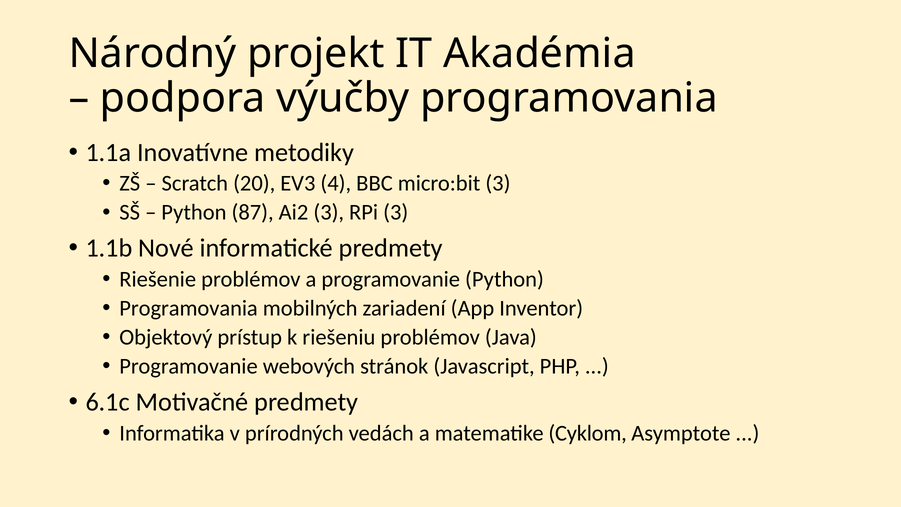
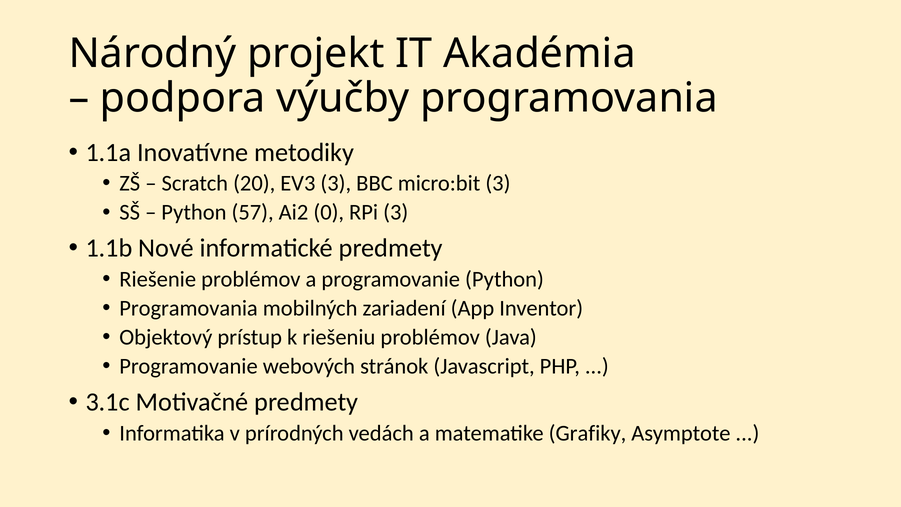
EV3 4: 4 -> 3
87: 87 -> 57
Ai2 3: 3 -> 0
6.1c: 6.1c -> 3.1c
Cyklom: Cyklom -> Grafiky
